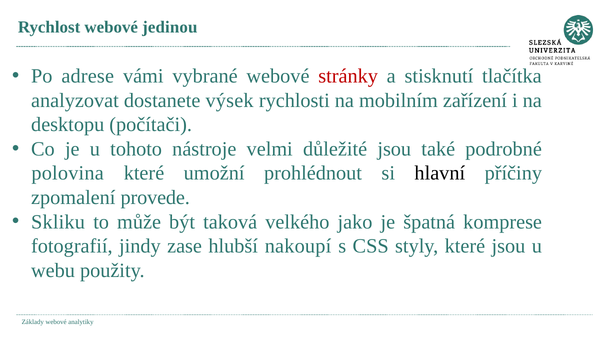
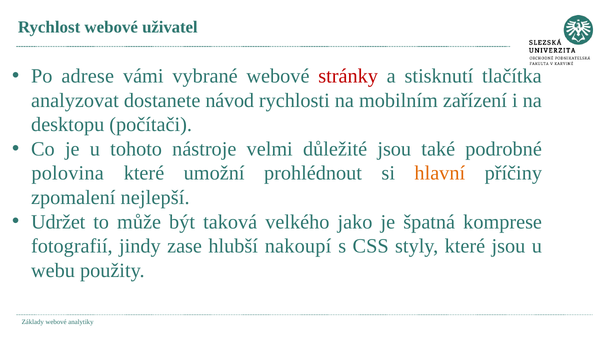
jedinou: jedinou -> uživatel
výsek: výsek -> návod
hlavní colour: black -> orange
provede: provede -> nejlepší
Skliku: Skliku -> Udržet
